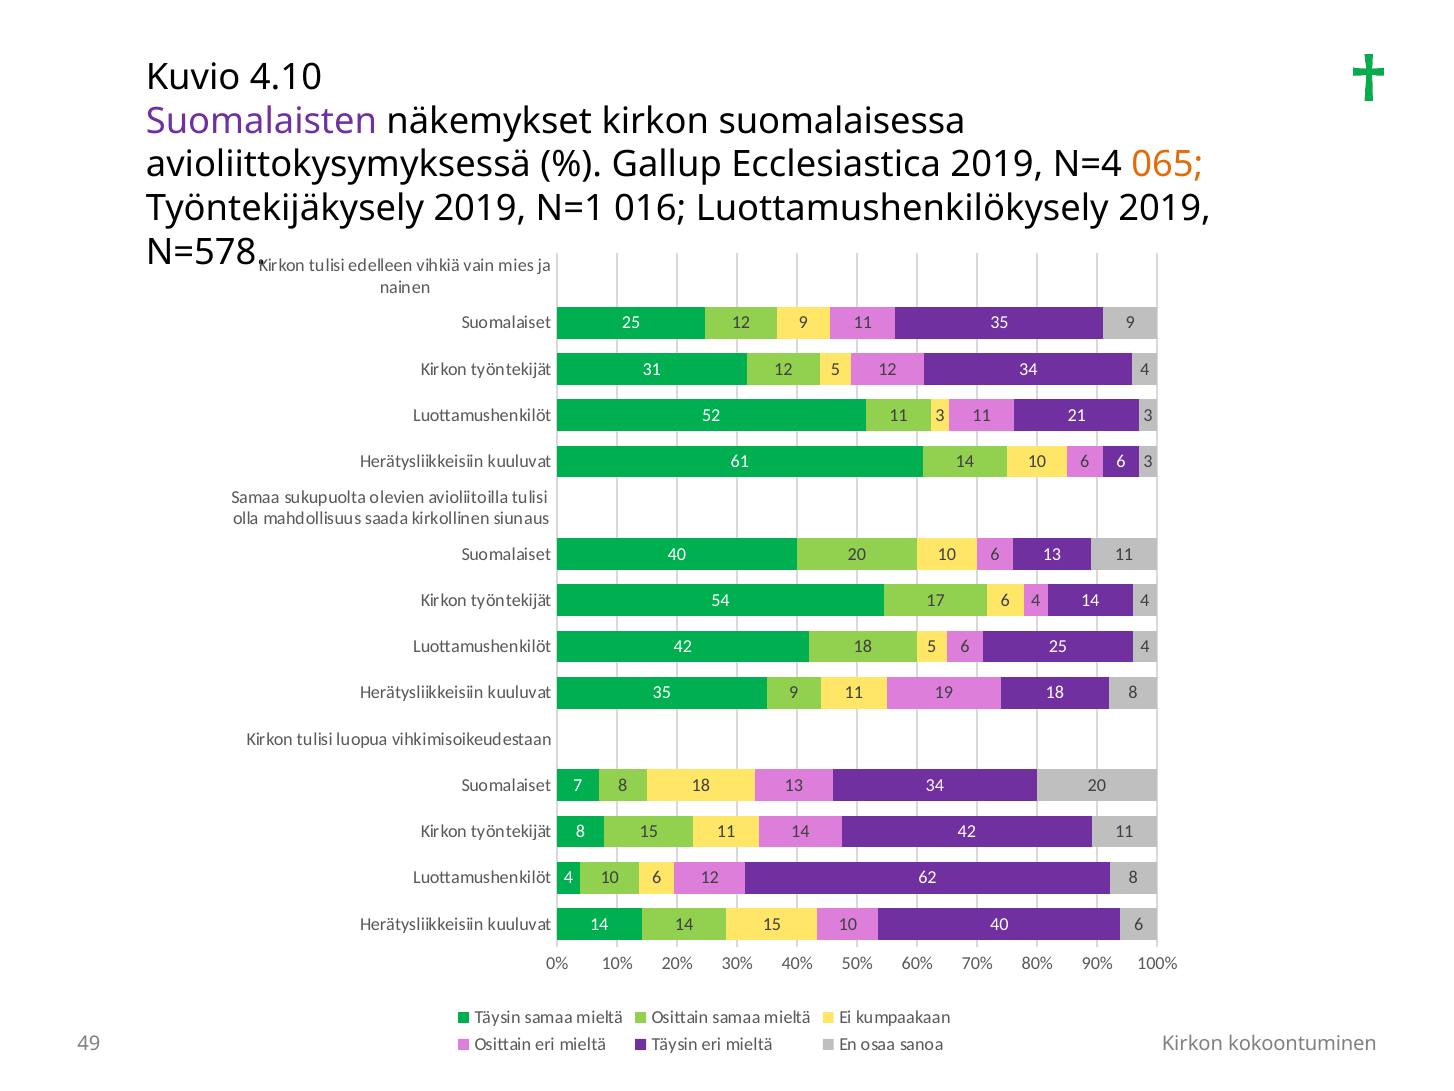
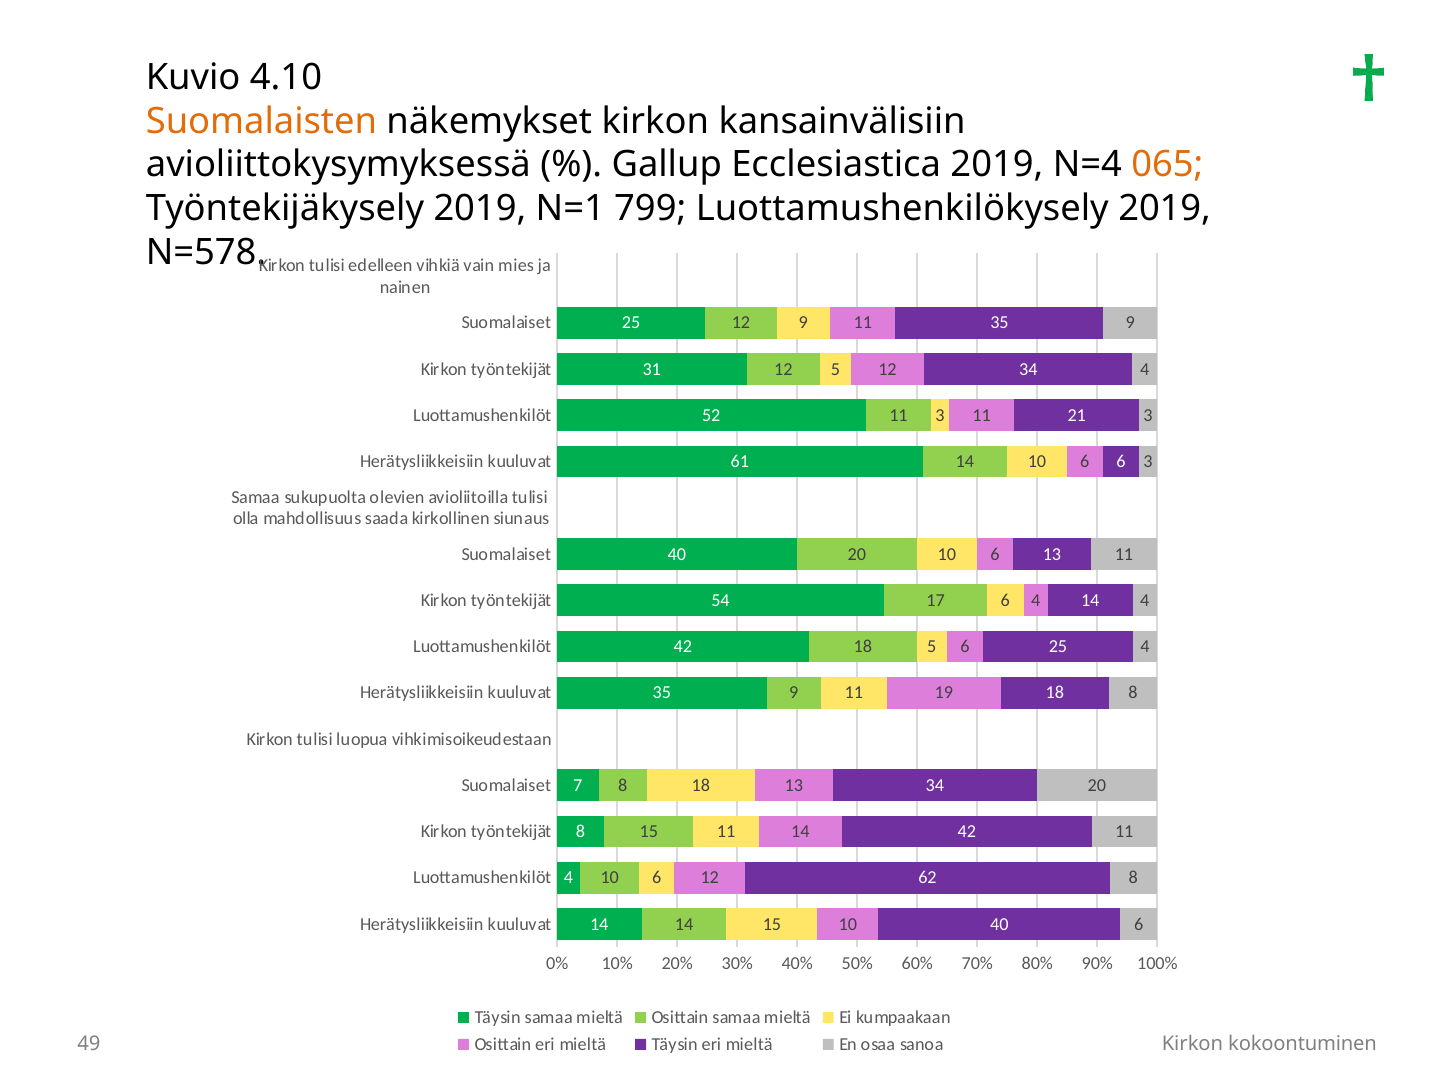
Suomalaisten colour: purple -> orange
suomalaisessa: suomalaisessa -> kansainvälisiin
016: 016 -> 799
